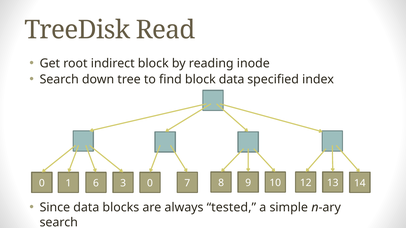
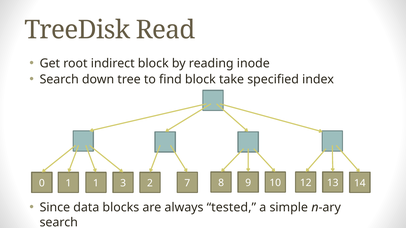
block data: data -> take
1 6: 6 -> 1
3 0: 0 -> 2
